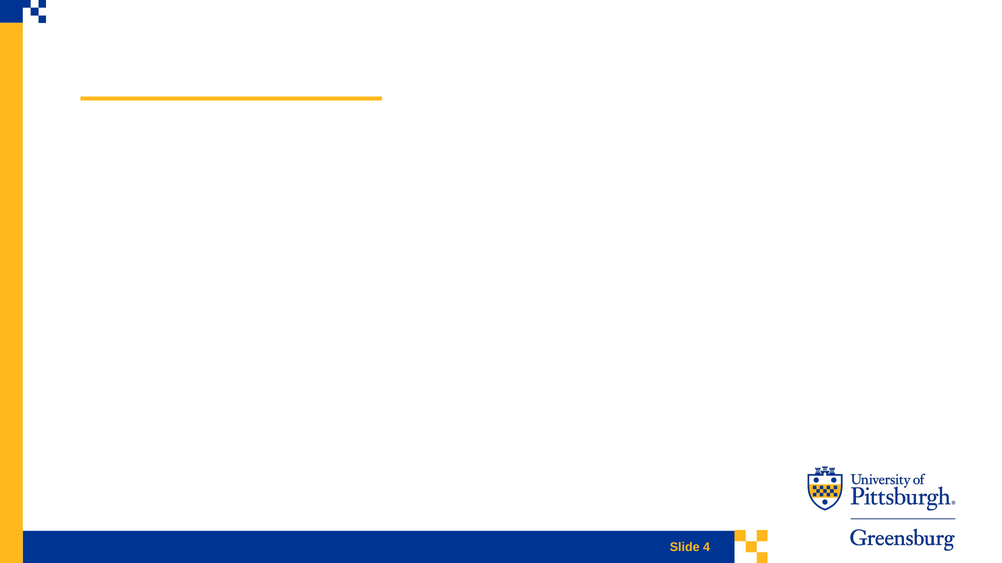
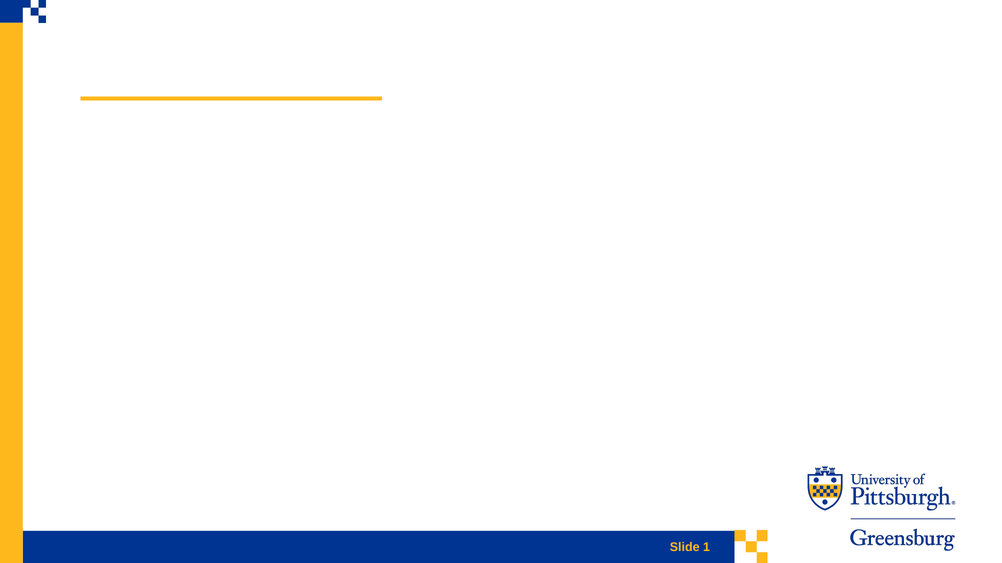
4: 4 -> 1
